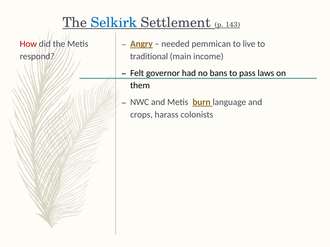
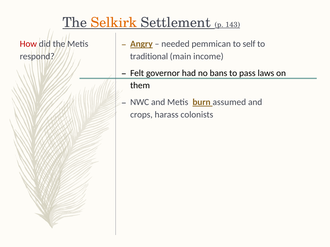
Selkirk colour: blue -> orange
live: live -> self
language: language -> assumed
